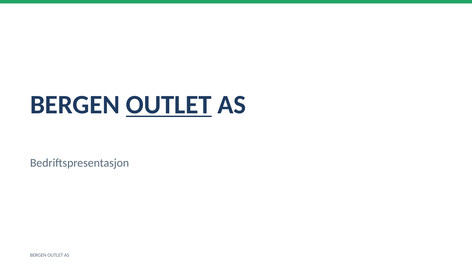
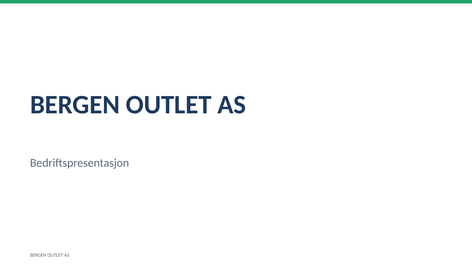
OUTLET at (169, 105) underline: present -> none
